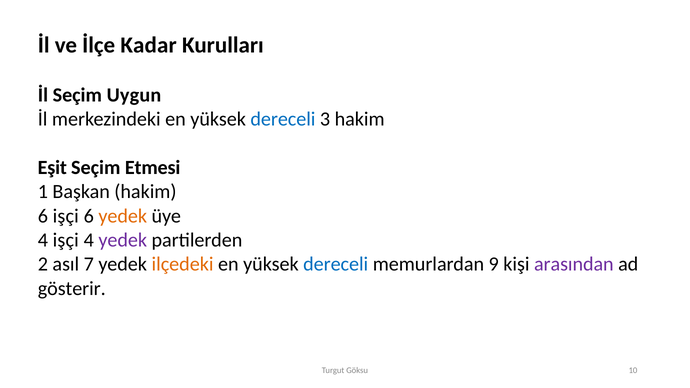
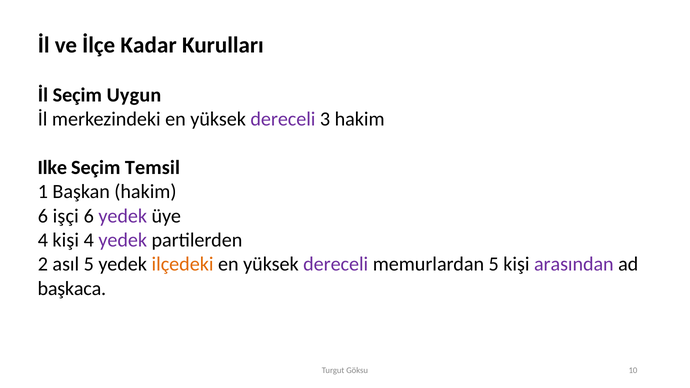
dereceli at (283, 119) colour: blue -> purple
Eşit: Eşit -> Ilke
Etmesi: Etmesi -> Temsil
yedek at (123, 216) colour: orange -> purple
4 işçi: işçi -> kişi
asıl 7: 7 -> 5
dereceli at (336, 264) colour: blue -> purple
memurlardan 9: 9 -> 5
gösterir: gösterir -> başkaca
